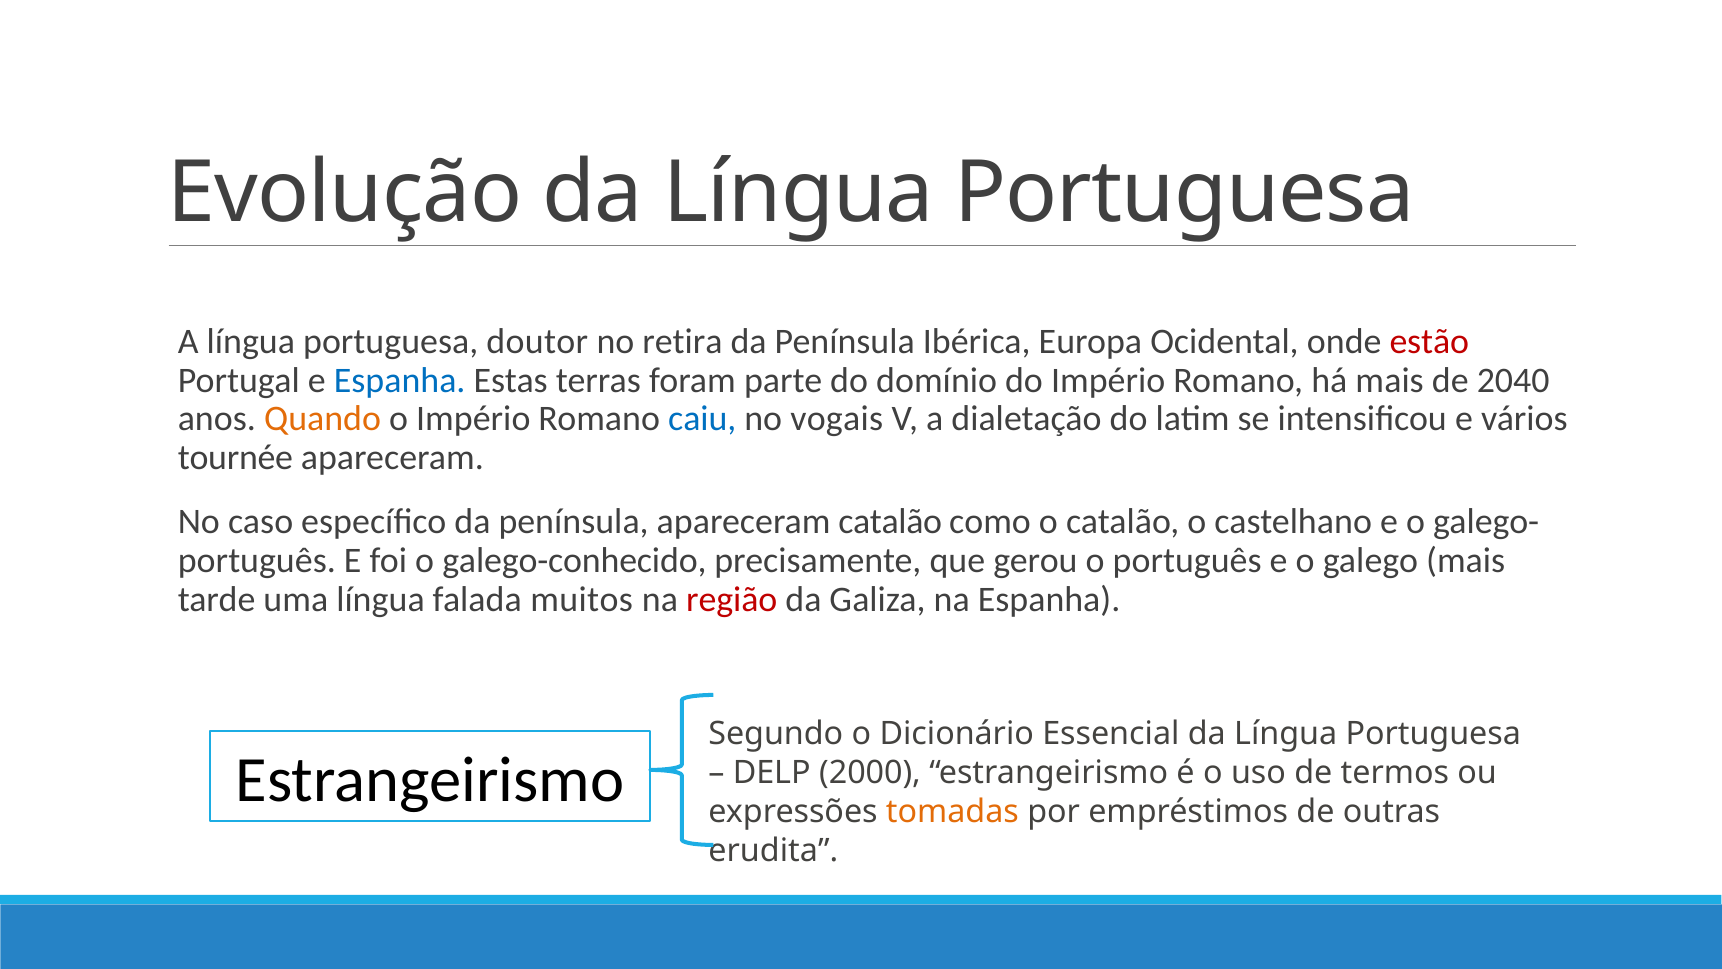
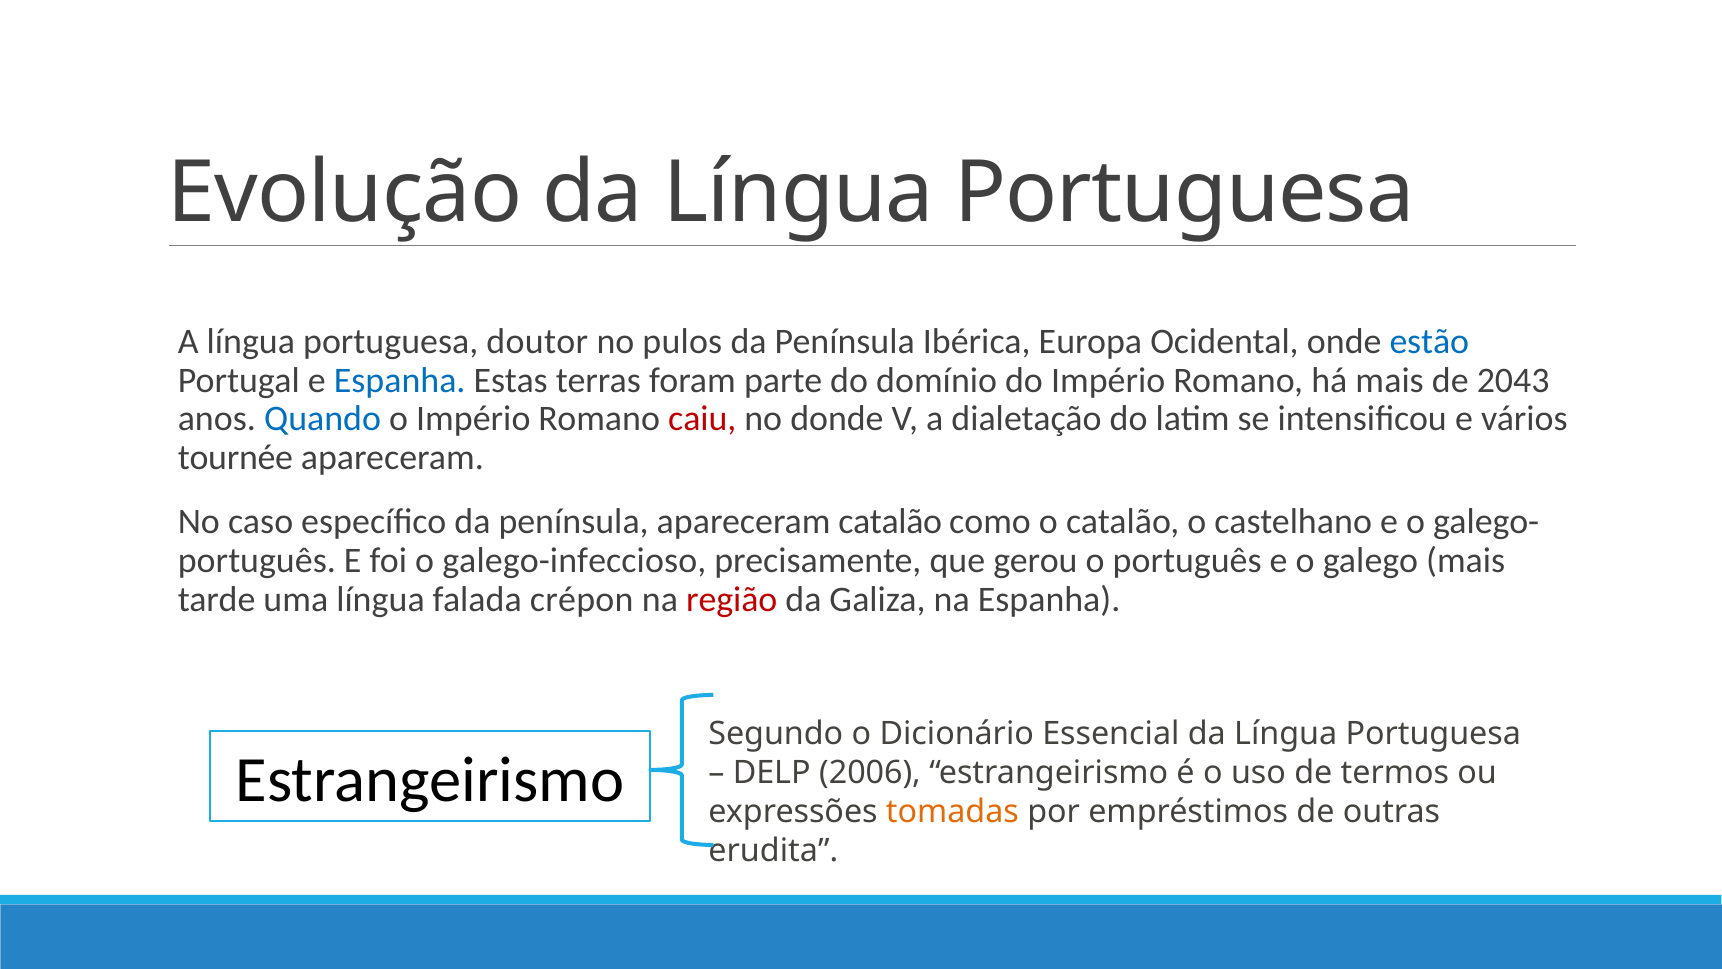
retira: retira -> pulos
estão colour: red -> blue
2040: 2040 -> 2043
Quando colour: orange -> blue
caiu colour: blue -> red
vogais: vogais -> donde
galego-conhecido: galego-conhecido -> galego-infeccioso
muitos: muitos -> crépon
2000: 2000 -> 2006
